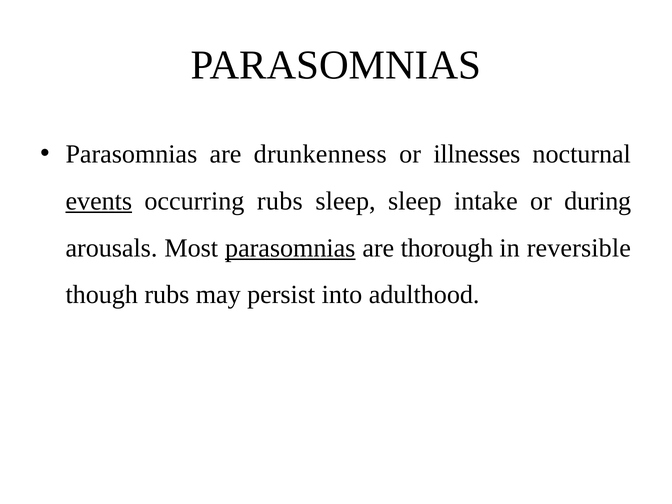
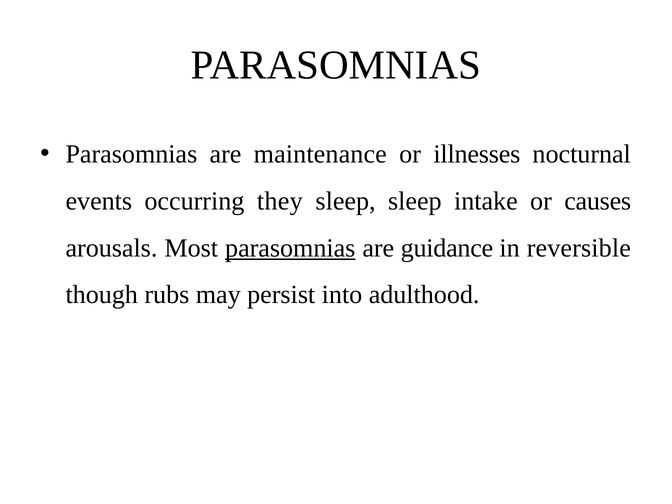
drunkenness: drunkenness -> maintenance
events underline: present -> none
occurring rubs: rubs -> they
during: during -> causes
thorough: thorough -> guidance
